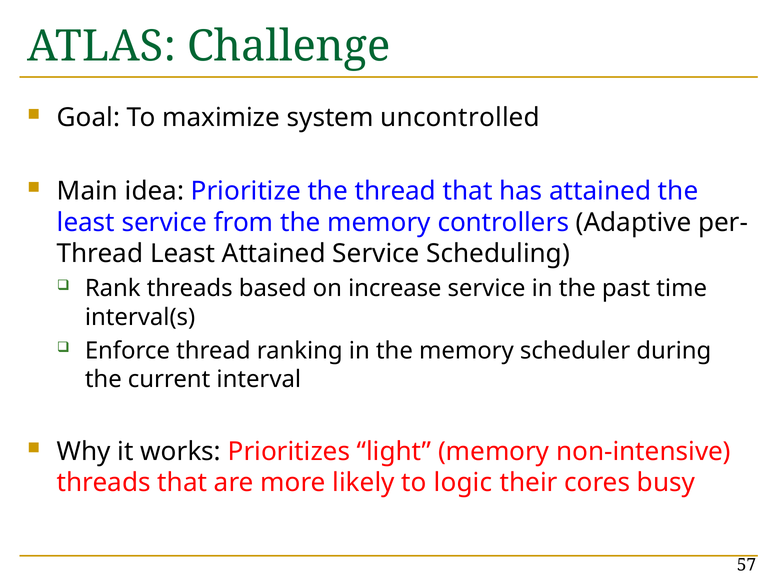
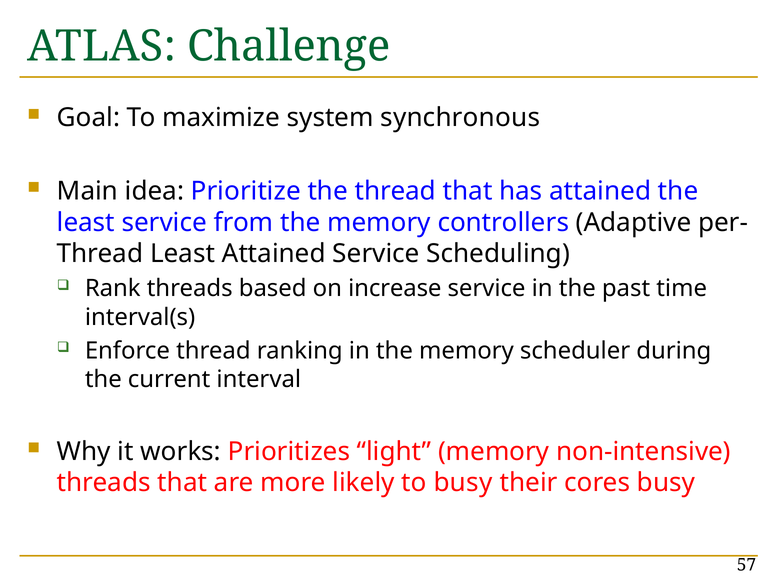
uncontrolled: uncontrolled -> synchronous
to logic: logic -> busy
